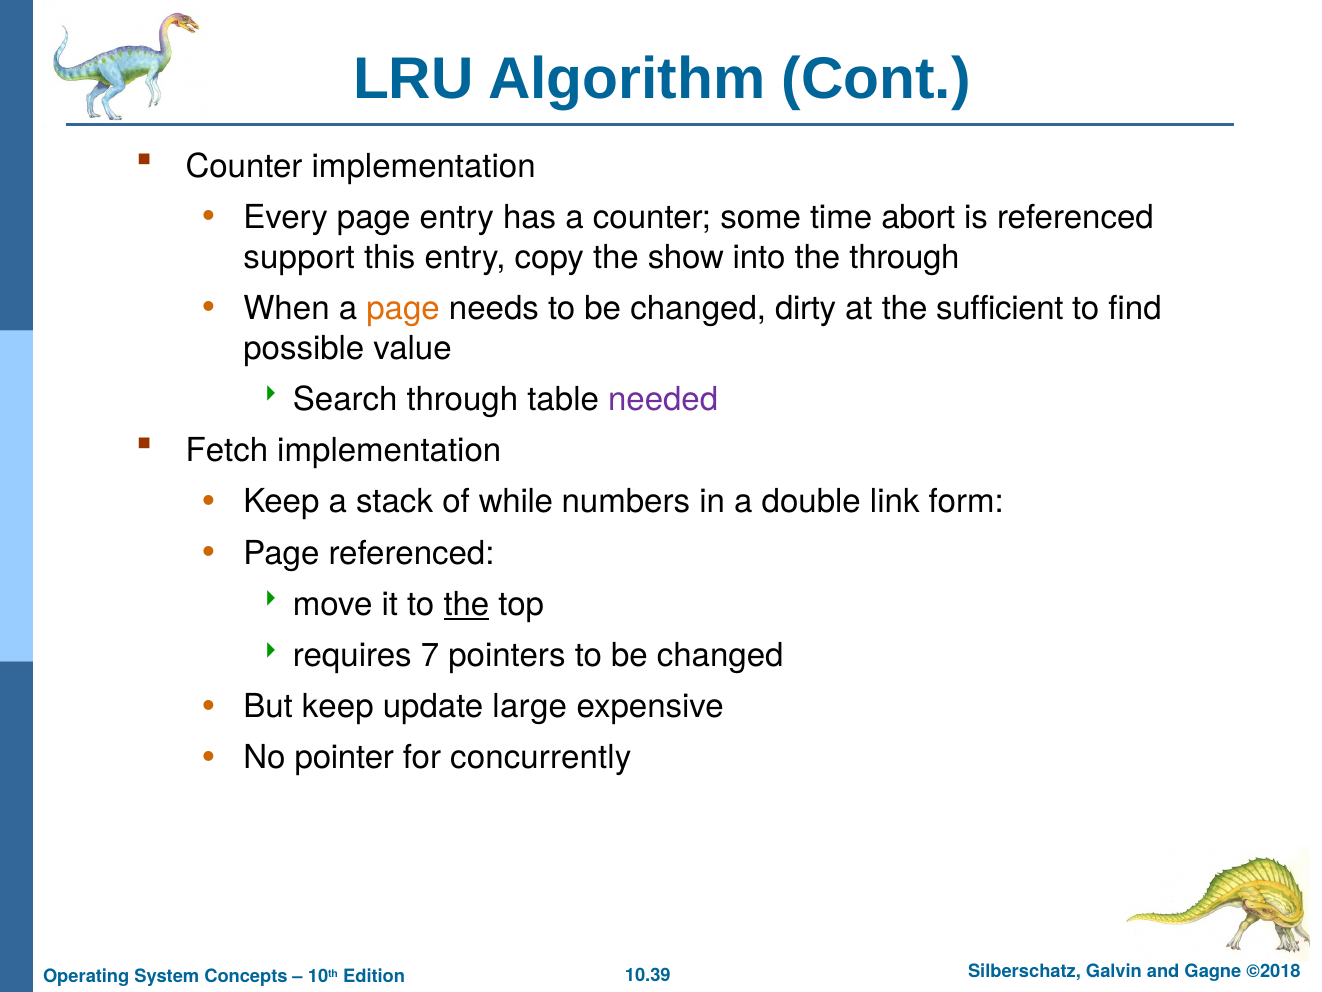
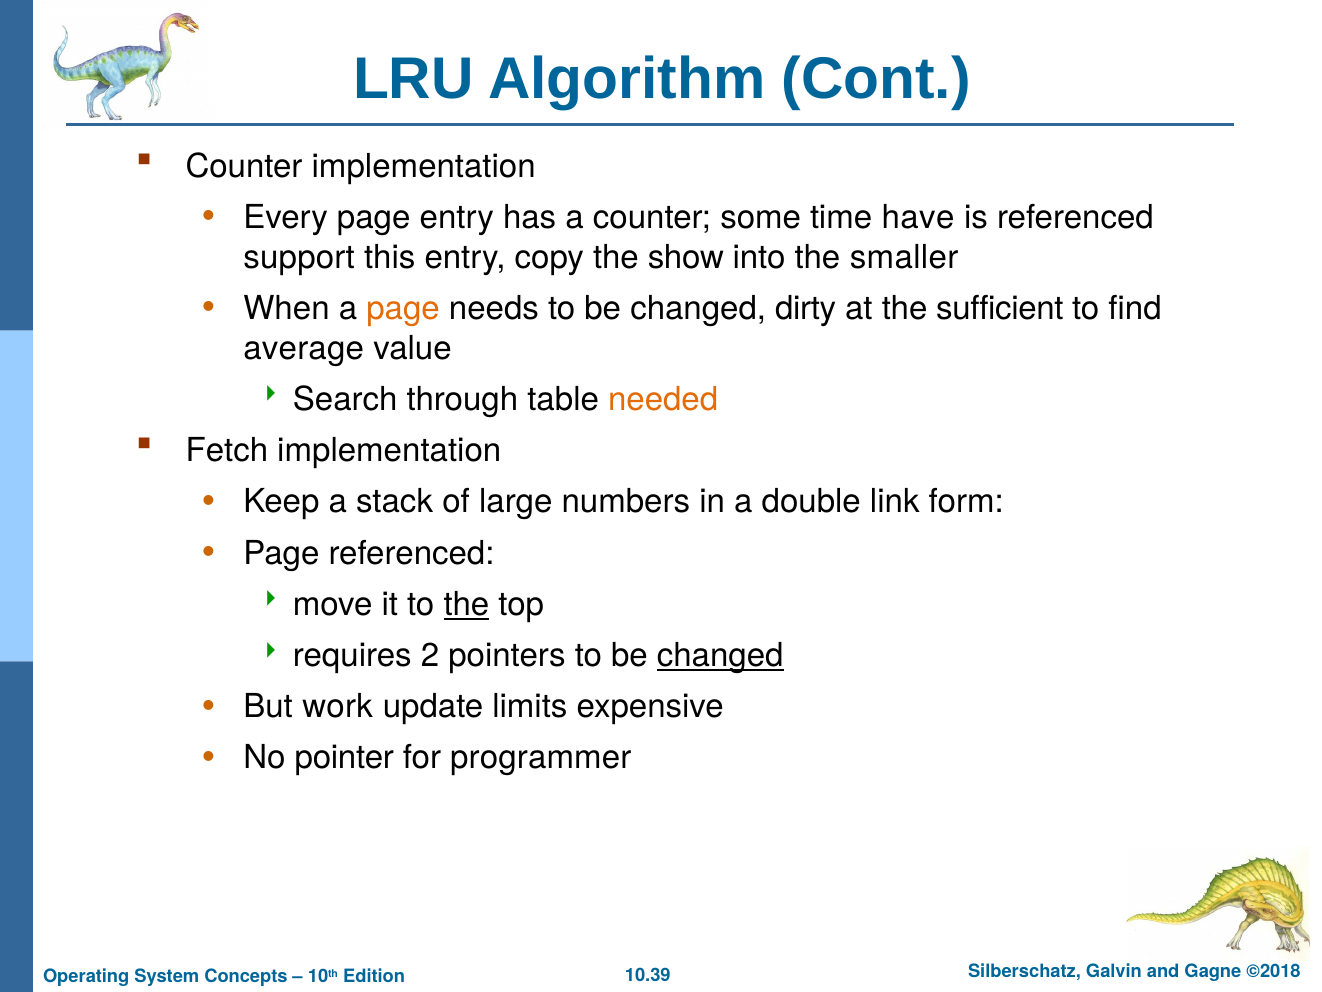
abort: abort -> have
the through: through -> smaller
possible: possible -> average
needed colour: purple -> orange
while: while -> large
7: 7 -> 2
changed at (720, 655) underline: none -> present
But keep: keep -> work
large: large -> limits
concurrently: concurrently -> programmer
